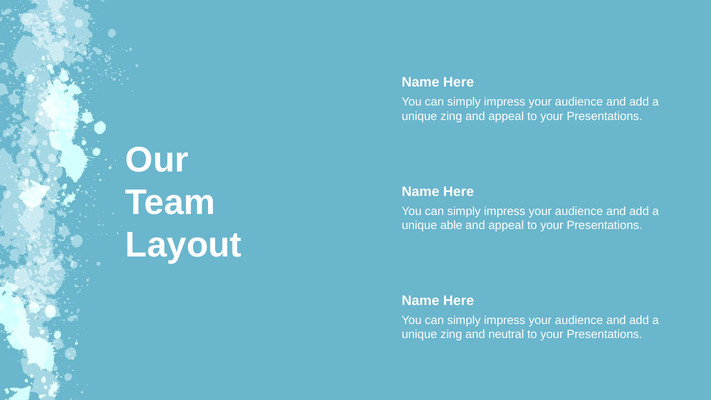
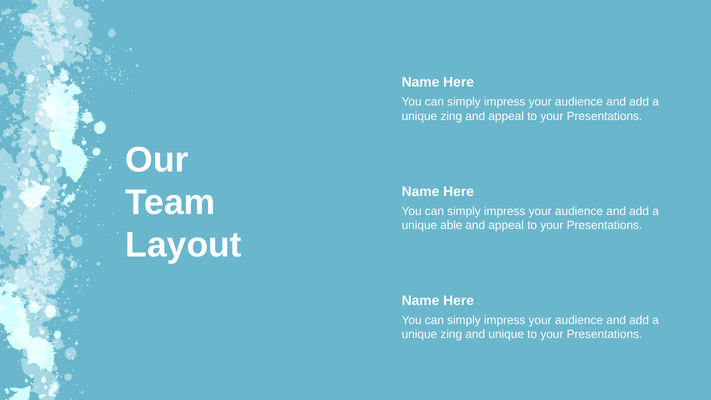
and neutral: neutral -> unique
